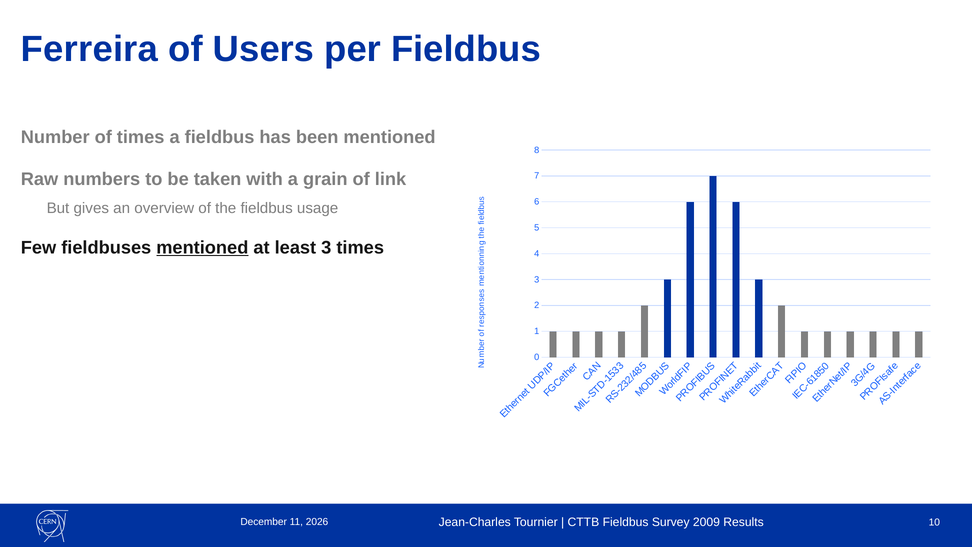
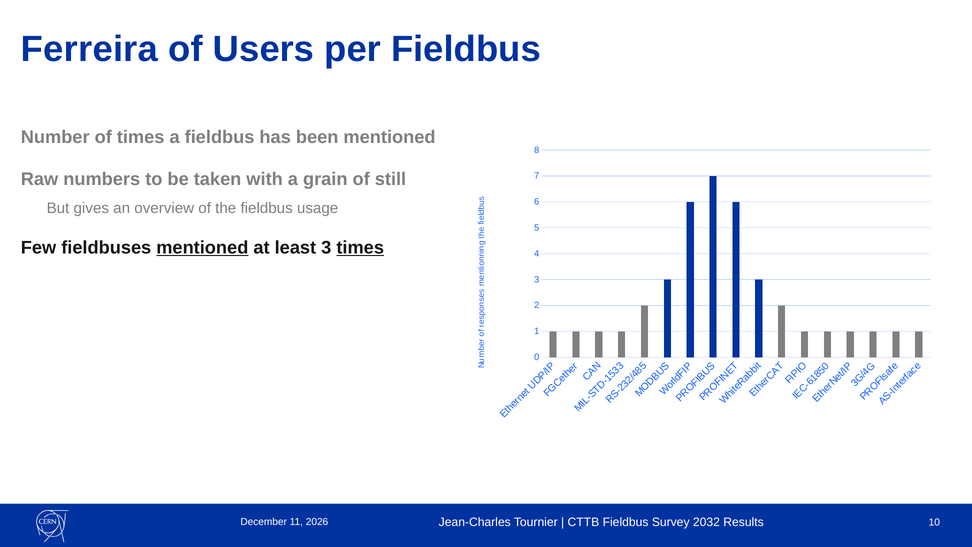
link: link -> still
times at (360, 247) underline: none -> present
2009: 2009 -> 2032
